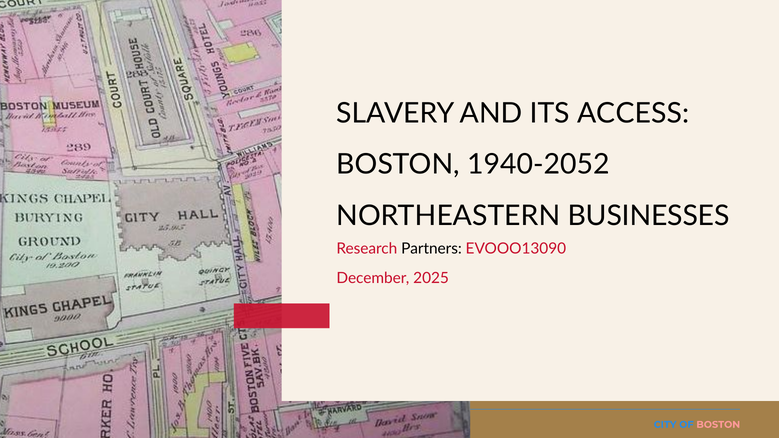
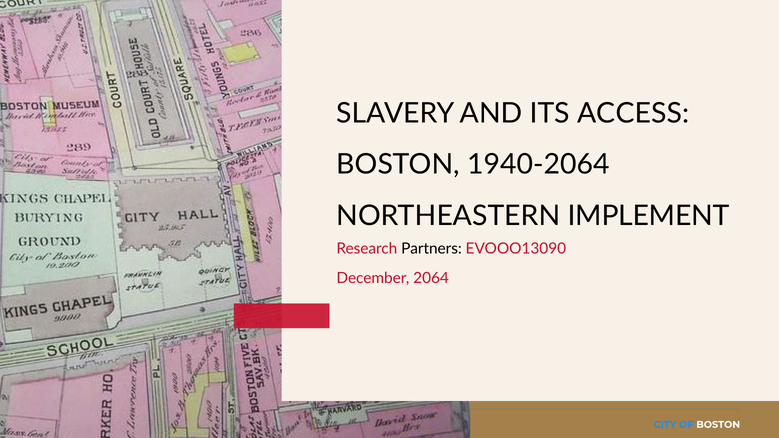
1940-2052: 1940-2052 -> 1940-2064
BUSINESSES: BUSINESSES -> IMPLEMENT
2025: 2025 -> 2064
BOSTON at (718, 425) colour: pink -> white
